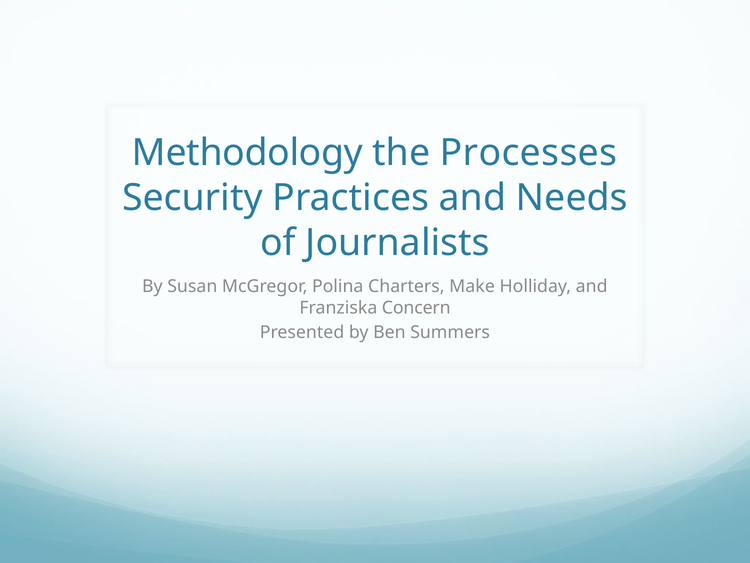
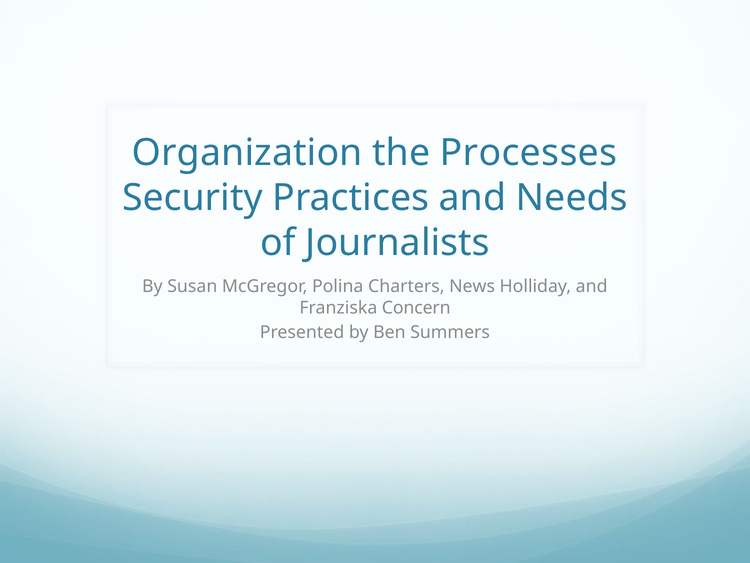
Methodology: Methodology -> Organization
Make: Make -> News
